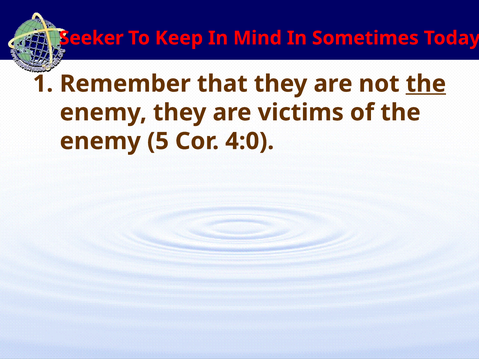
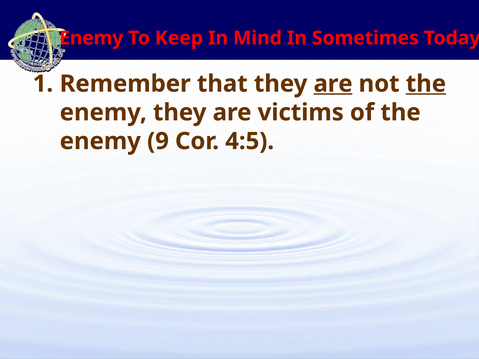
Seeker at (91, 38): Seeker -> Enemy
are at (333, 84) underline: none -> present
5: 5 -> 9
4:0: 4:0 -> 4:5
